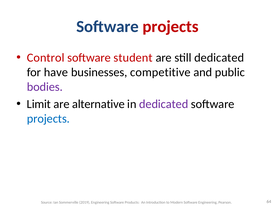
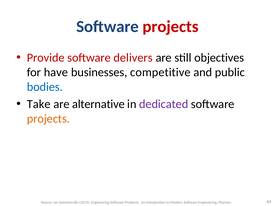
Control: Control -> Provide
student: student -> delivers
still dedicated: dedicated -> objectives
bodies colour: purple -> blue
Limit: Limit -> Take
projects at (48, 119) colour: blue -> orange
